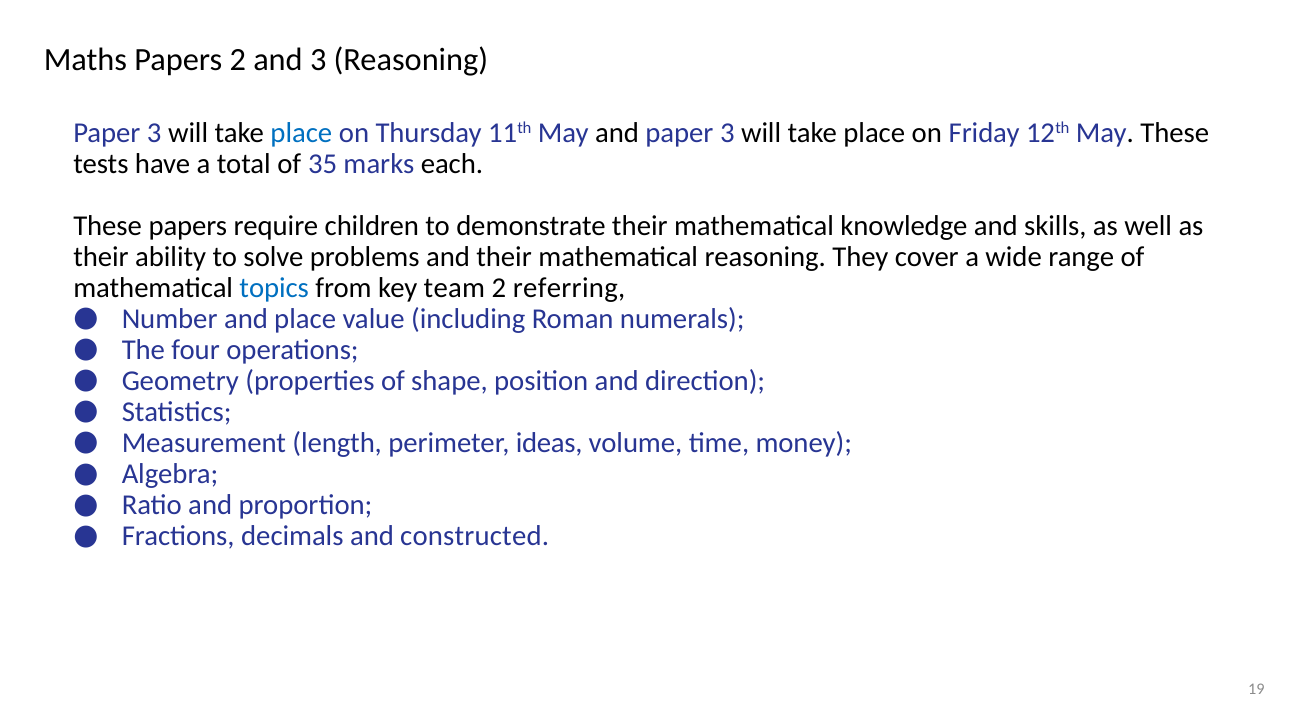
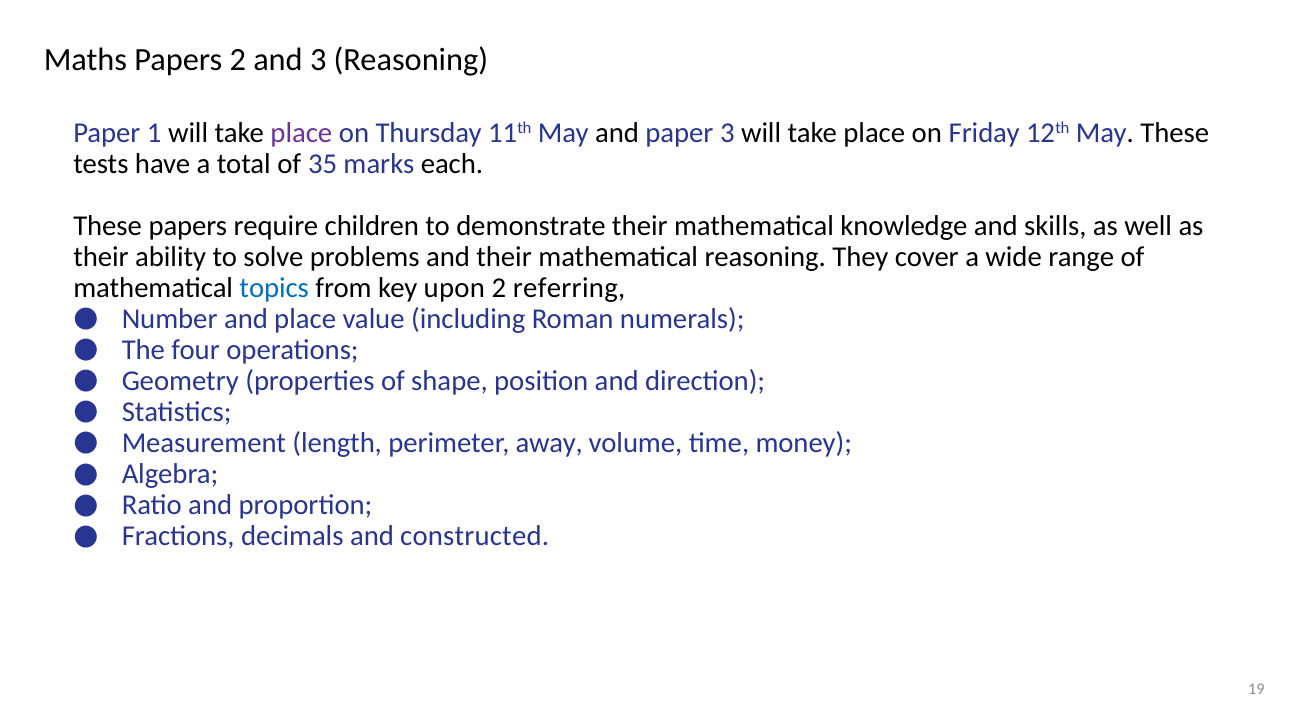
3 at (154, 133): 3 -> 1
place at (301, 133) colour: blue -> purple
team: team -> upon
ideas: ideas -> away
